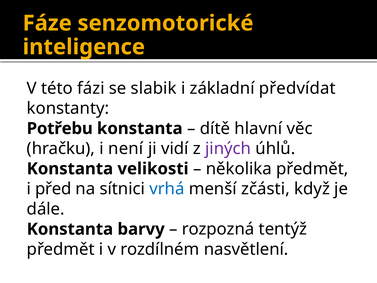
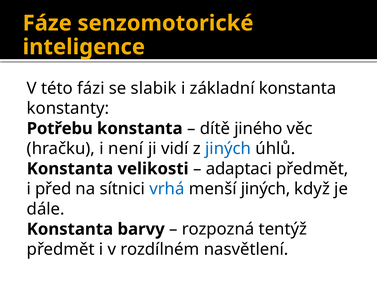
základní předvídat: předvídat -> konstanta
hlavní: hlavní -> jiného
jiných at (228, 149) colour: purple -> blue
několika: několika -> adaptaci
menší zčásti: zčásti -> jiných
